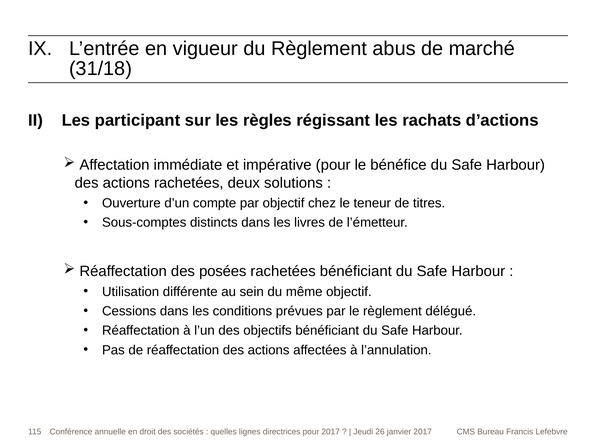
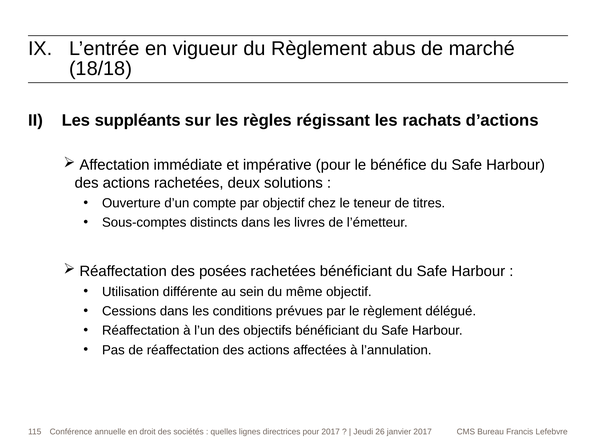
31/18: 31/18 -> 18/18
participant: participant -> suppléants
